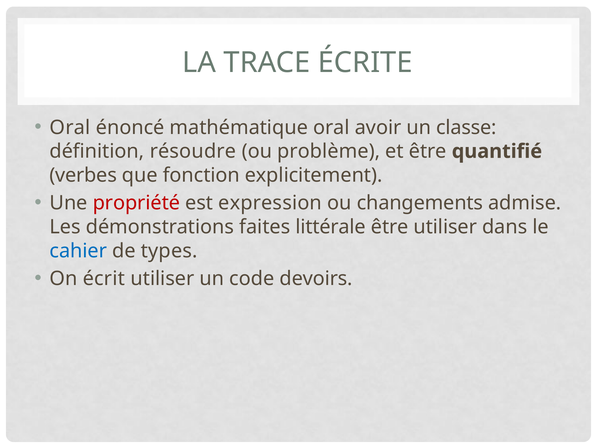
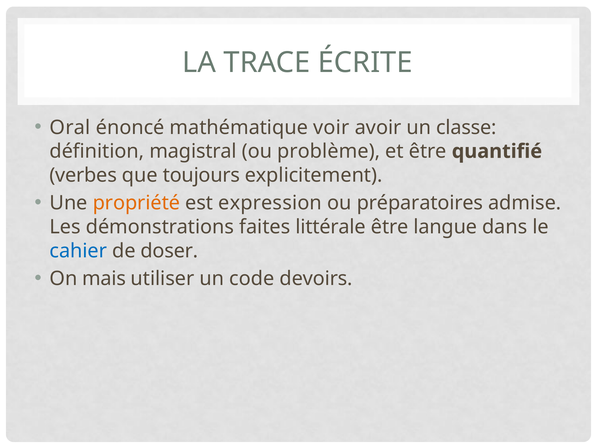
mathématique oral: oral -> voir
résoudre: résoudre -> magistral
fonction: fonction -> toujours
propriété colour: red -> orange
changements: changements -> préparatoires
être utiliser: utiliser -> langue
types: types -> doser
écrit: écrit -> mais
